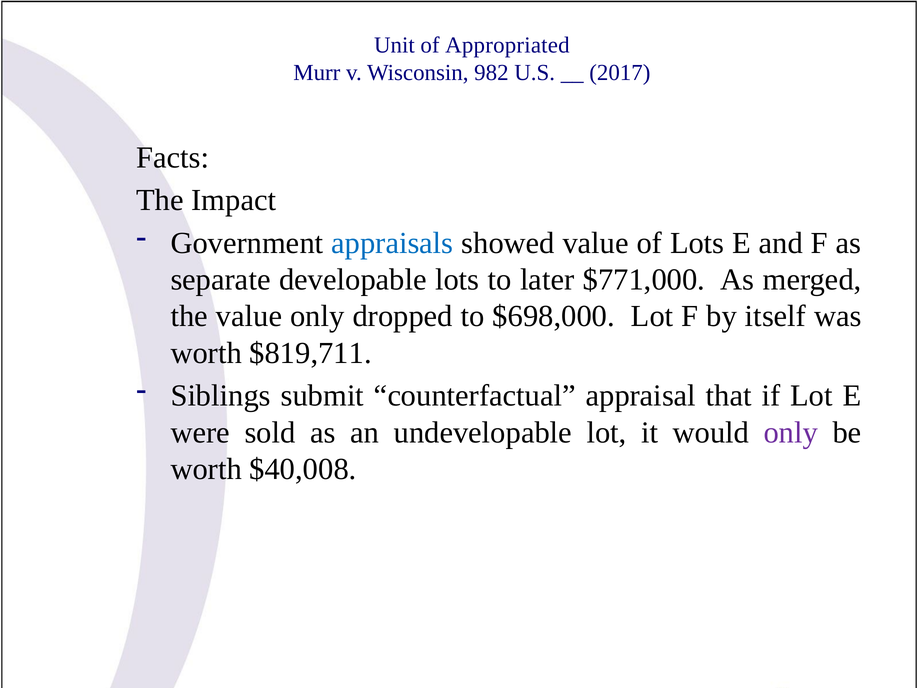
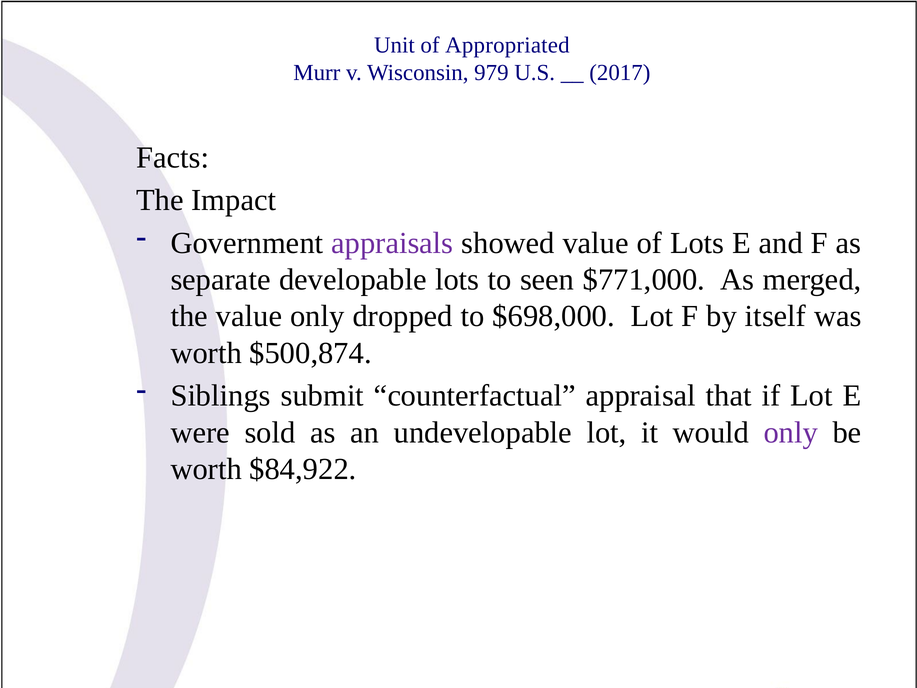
982: 982 -> 979
appraisals colour: blue -> purple
later: later -> seen
$819,711: $819,711 -> $500,874
$40,008: $40,008 -> $84,922
